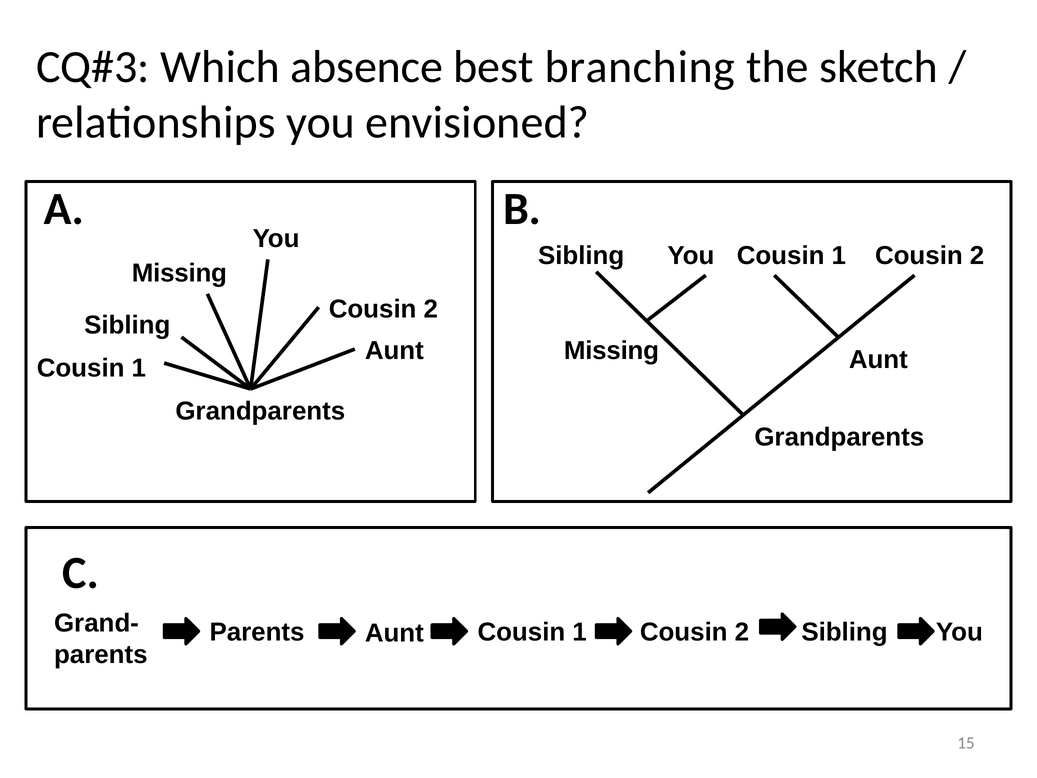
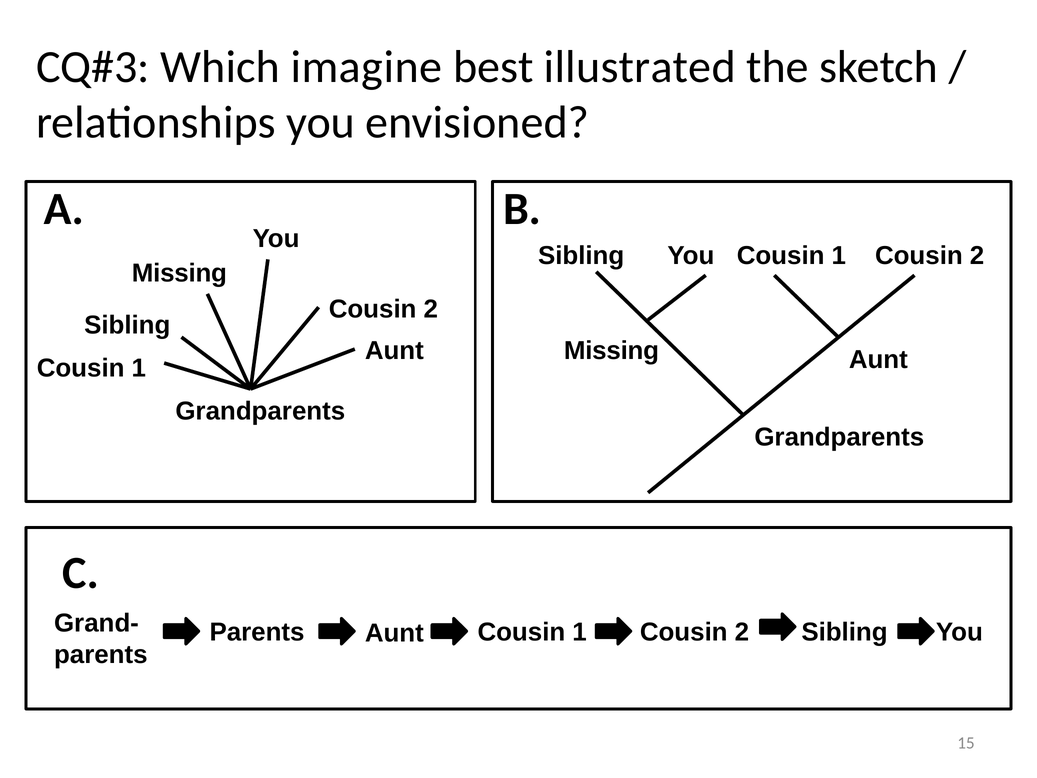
absence: absence -> imagine
branching: branching -> illustrated
